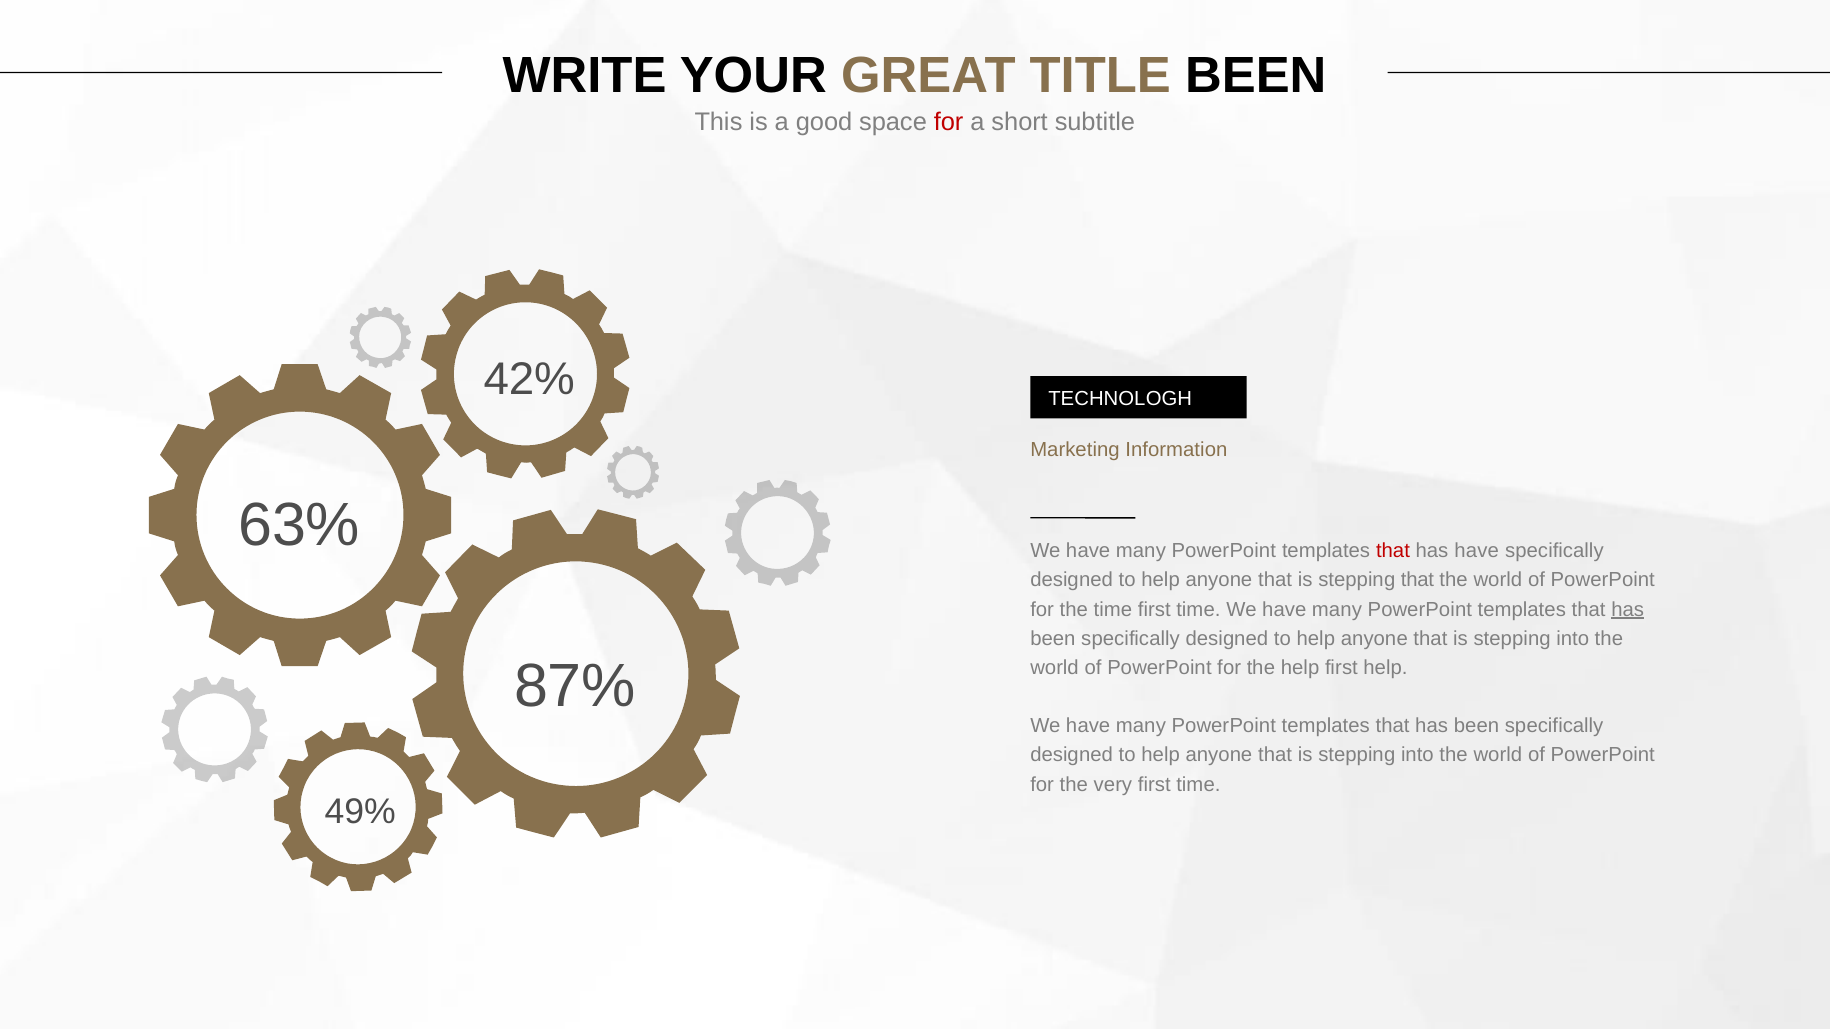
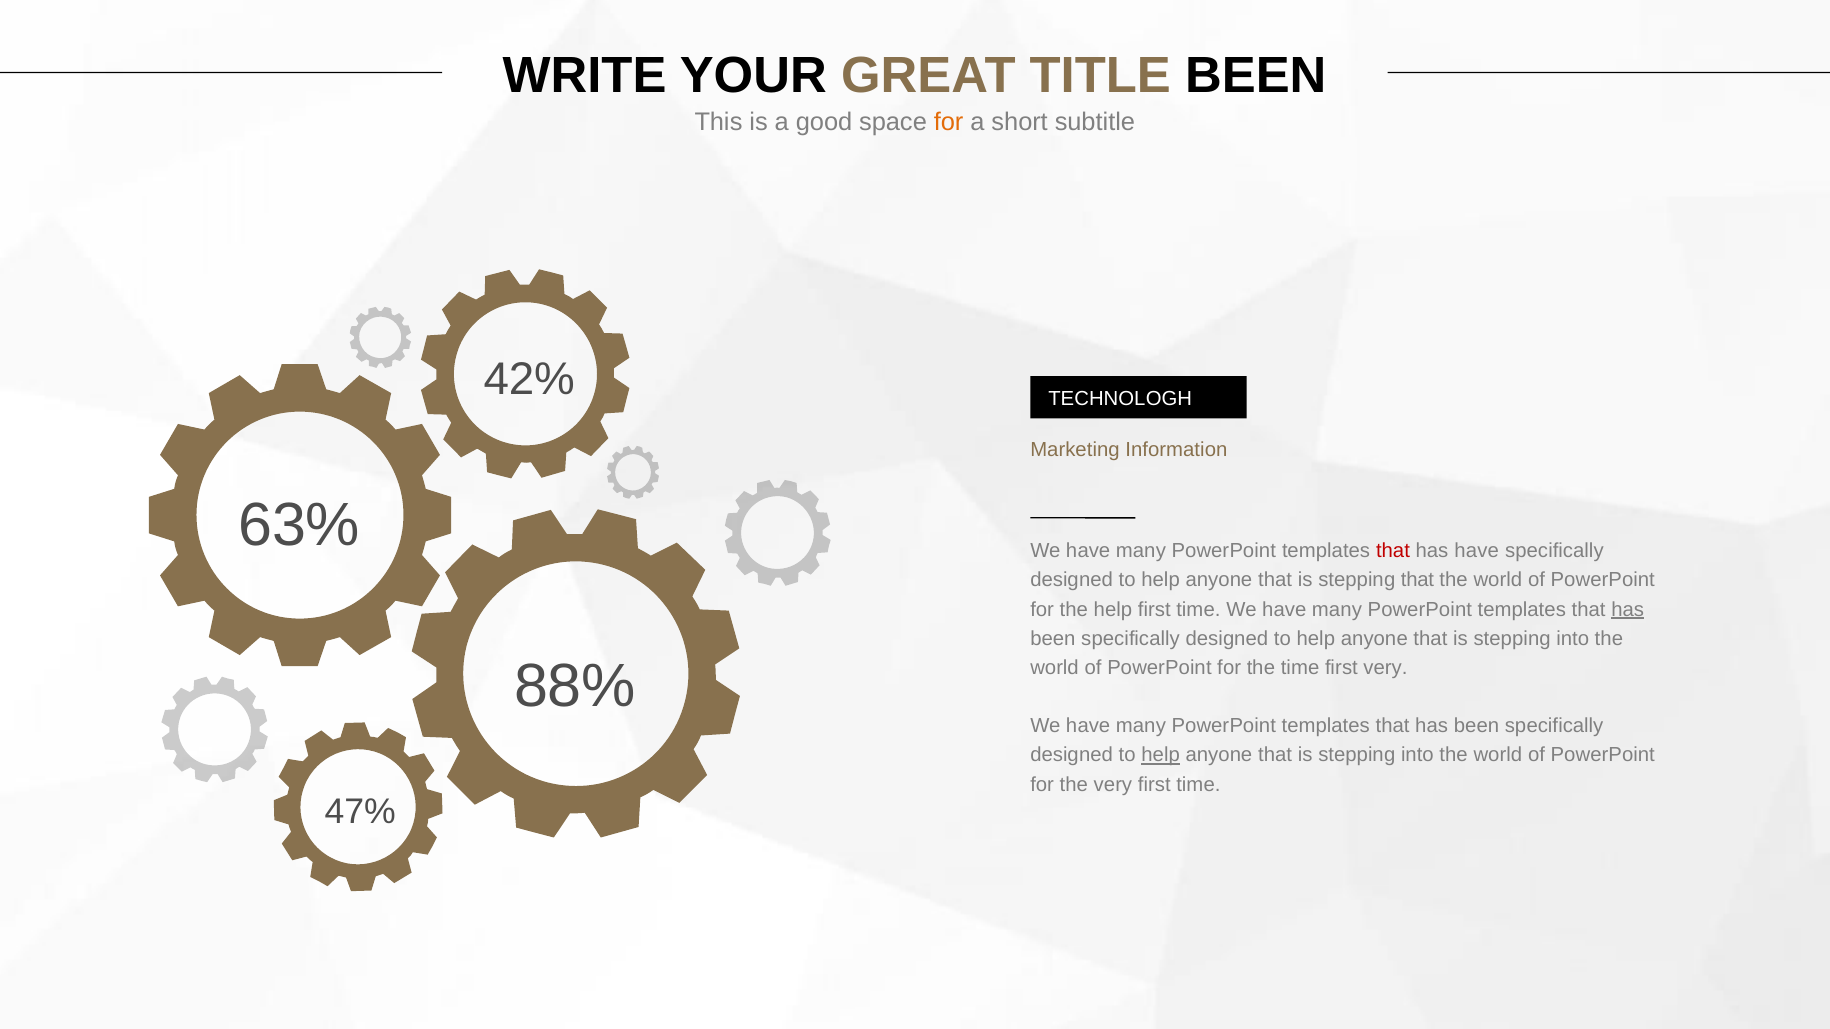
for at (949, 122) colour: red -> orange
the time: time -> help
the help: help -> time
first help: help -> very
87%: 87% -> 88%
help at (1161, 755) underline: none -> present
49%: 49% -> 47%
